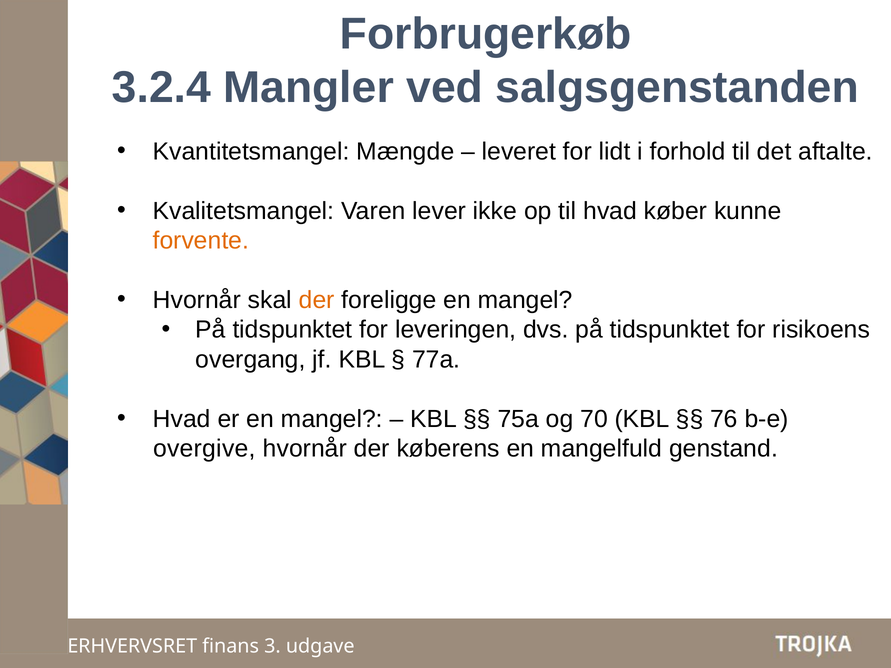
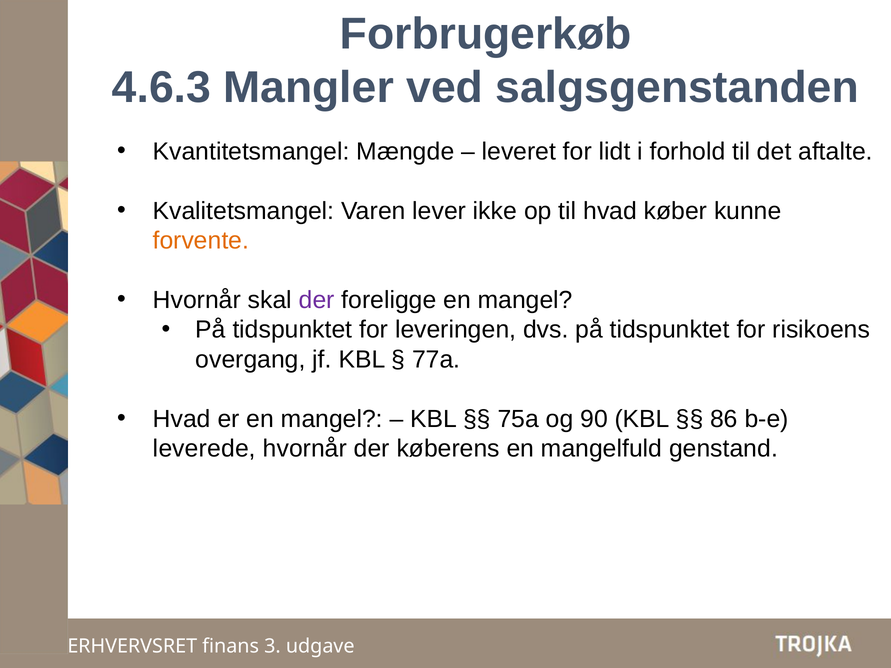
3.2.4: 3.2.4 -> 4.6.3
der at (317, 300) colour: orange -> purple
70: 70 -> 90
76: 76 -> 86
overgive: overgive -> leverede
